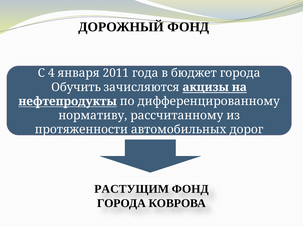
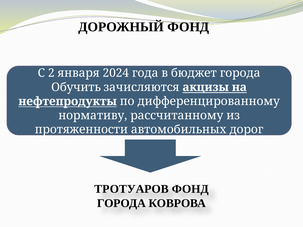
4: 4 -> 2
2011: 2011 -> 2024
РАСТУЩИМ: РАСТУЩИМ -> ТРОТУАРОВ
